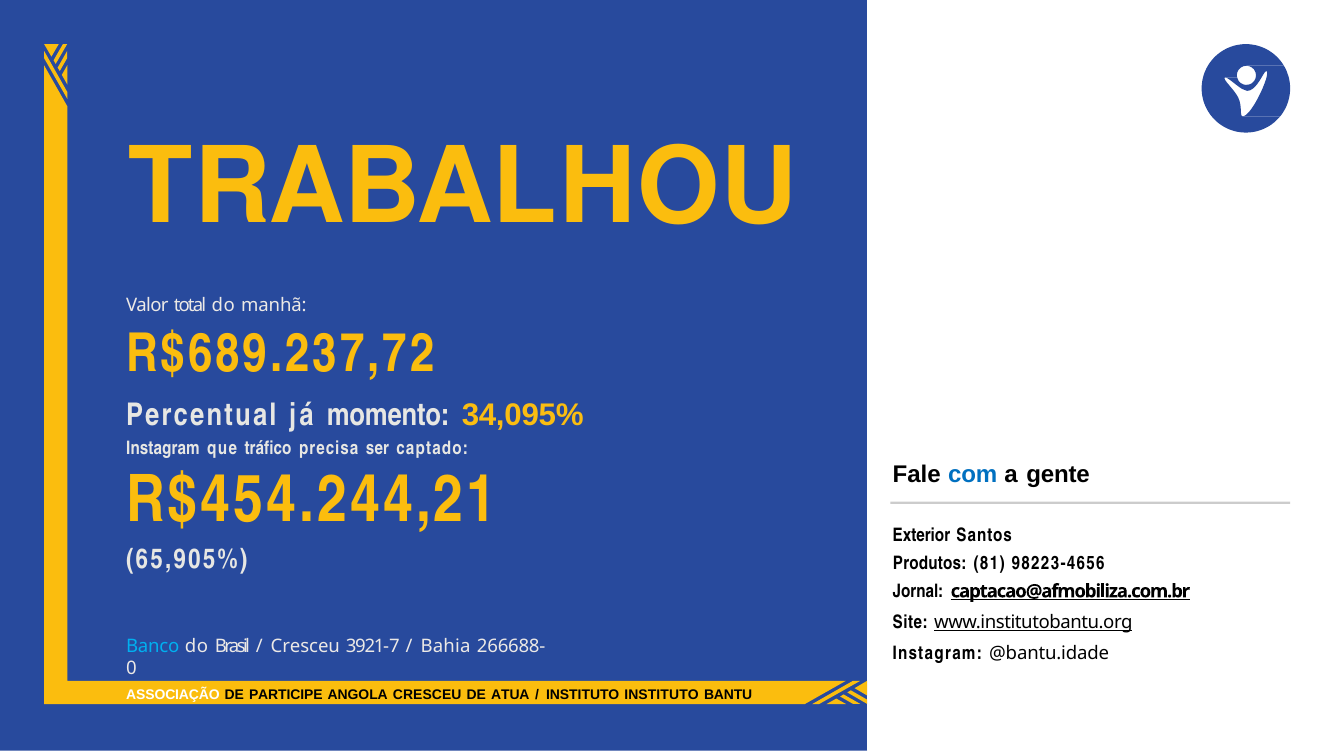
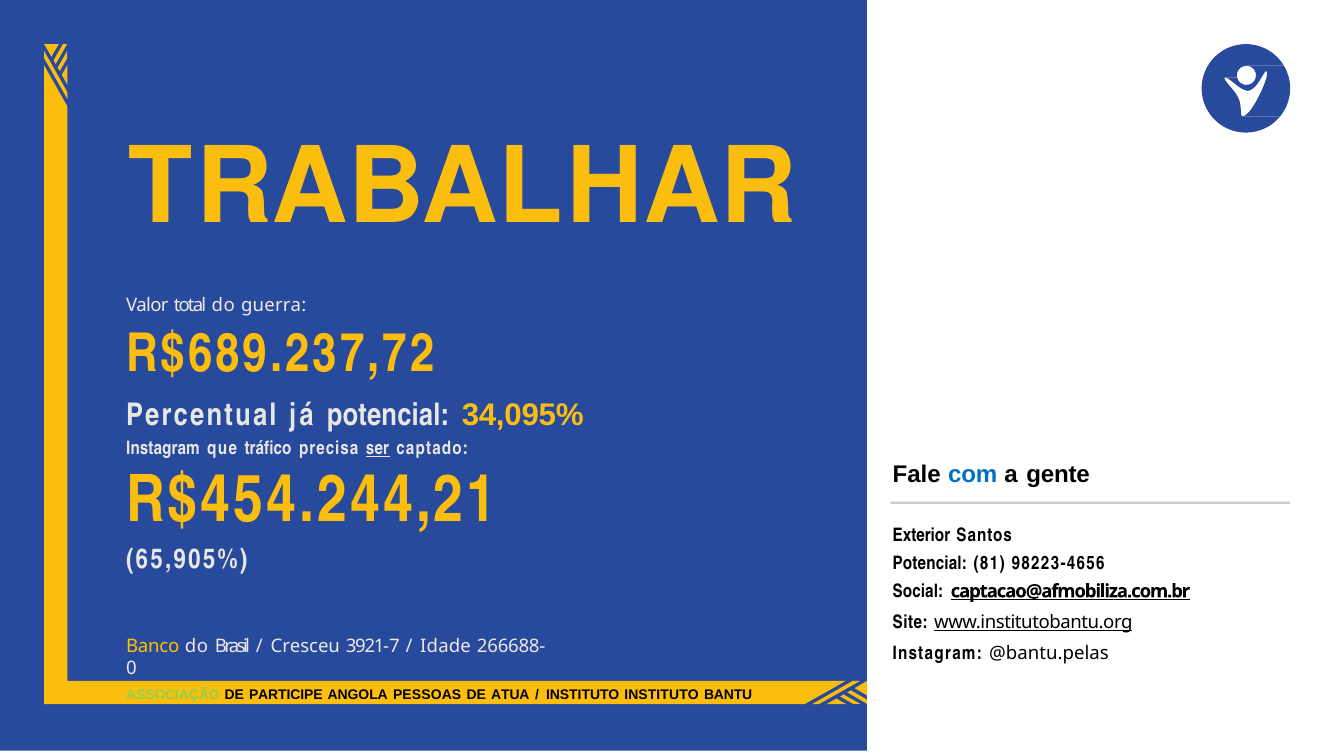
TRABALHOU: TRABALHOU -> TRABALHAR
manhã: manhã -> guerra
já momento: momento -> potencial
ser underline: none -> present
Produtos at (930, 564): Produtos -> Potencial
Jornal: Jornal -> Social
Banco colour: light blue -> yellow
Bahia: Bahia -> Idade
@bantu.idade: @bantu.idade -> @bantu.pelas
ASSOCIAÇÃO colour: white -> light green
ANGOLA CRESCEU: CRESCEU -> PESSOAS
